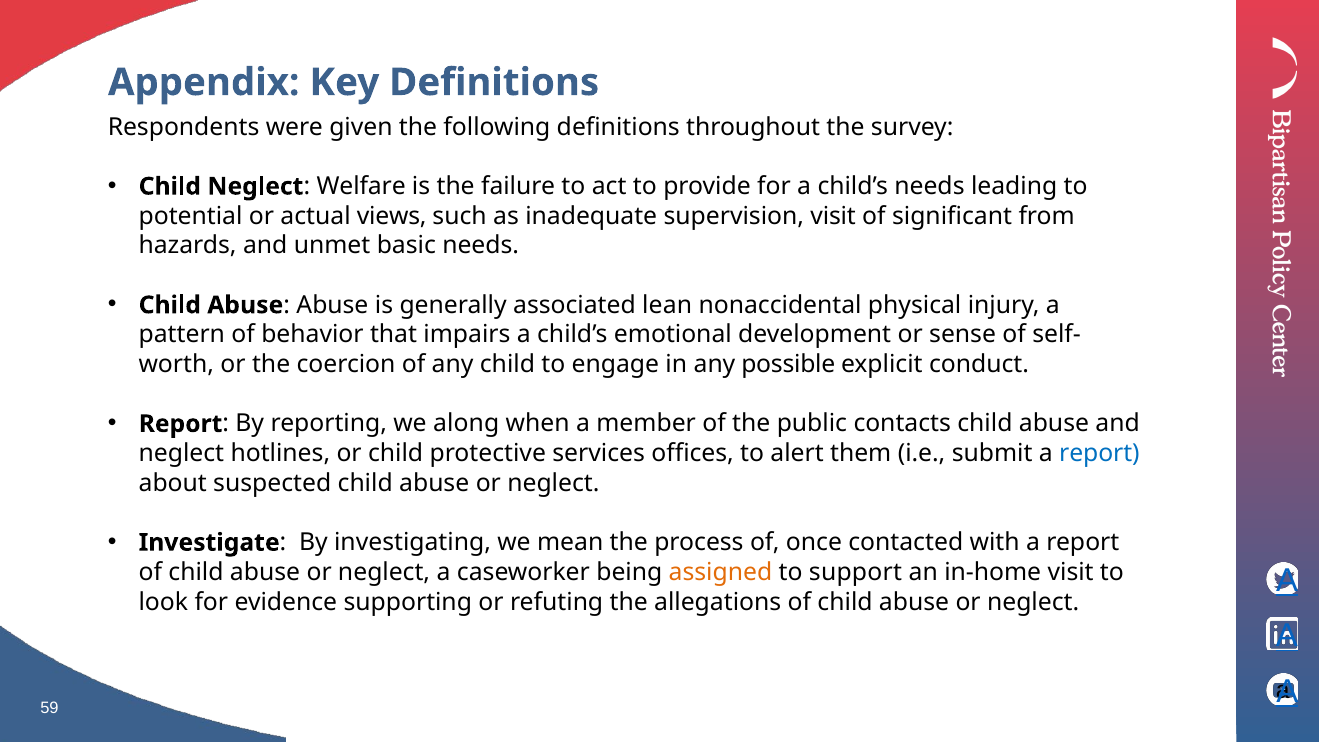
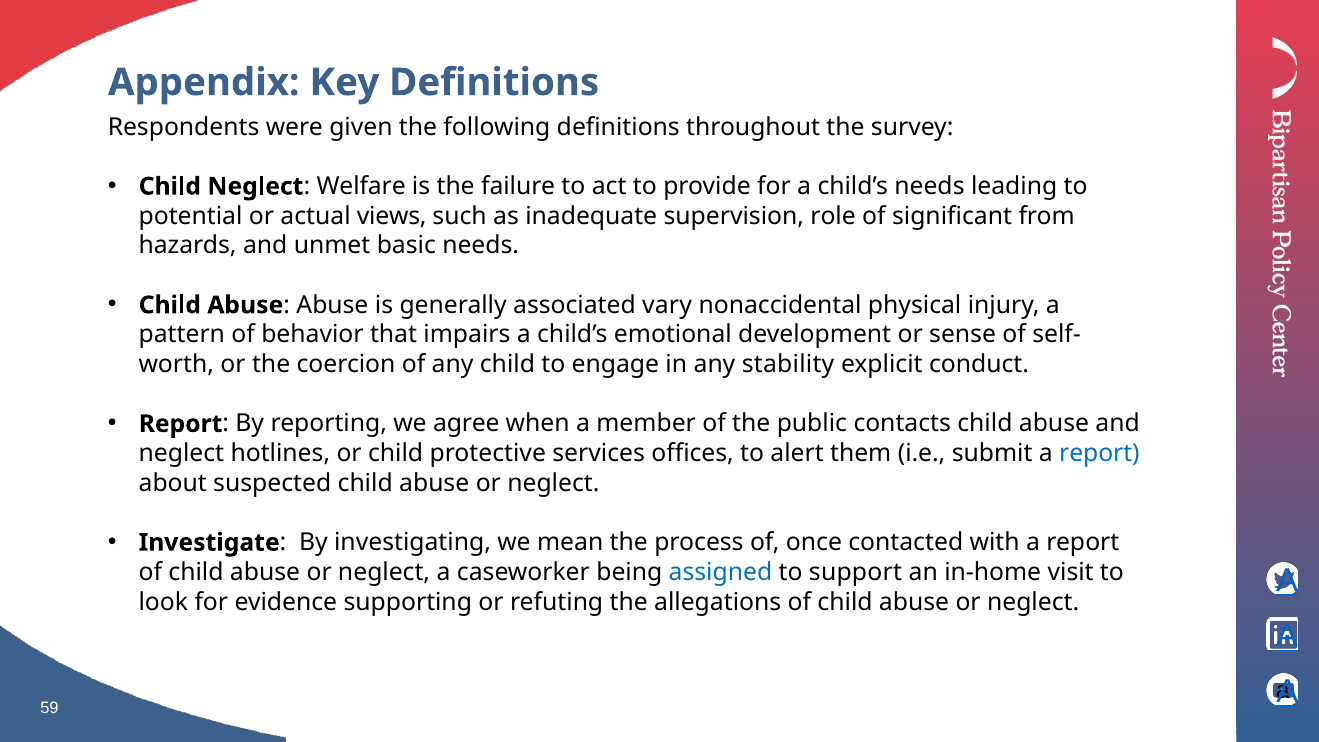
supervision visit: visit -> role
lean: lean -> vary
possible: possible -> stability
along: along -> agree
assigned colour: orange -> blue
